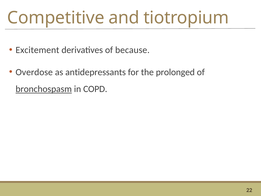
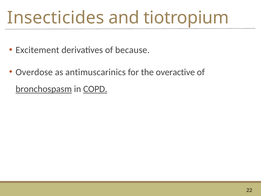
Competitive: Competitive -> Insecticides
antidepressants: antidepressants -> antimuscarinics
prolonged: prolonged -> overactive
COPD underline: none -> present
